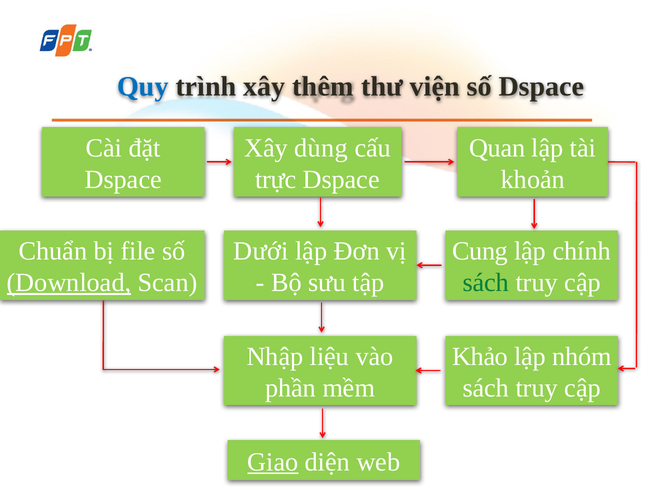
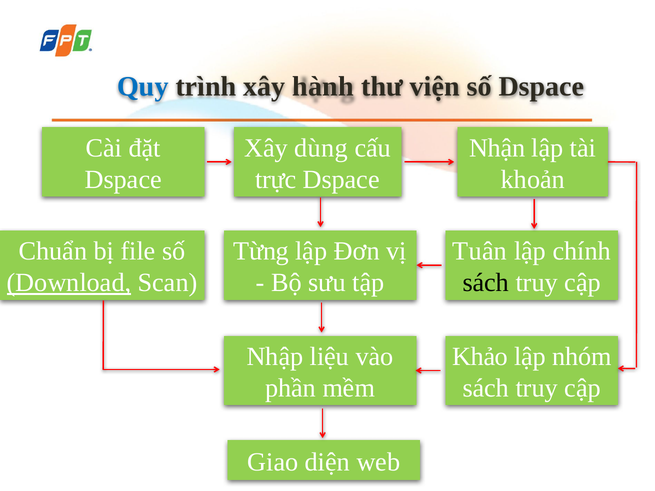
thêm: thêm -> hành
Quan: Quan -> Nhận
Dưới: Dưới -> Từng
Cung: Cung -> Tuân
sách at (486, 283) colour: green -> black
Giao underline: present -> none
